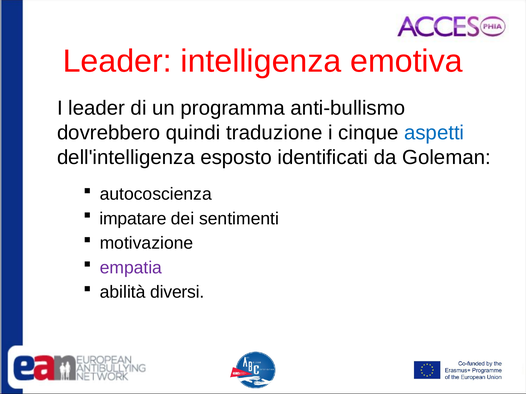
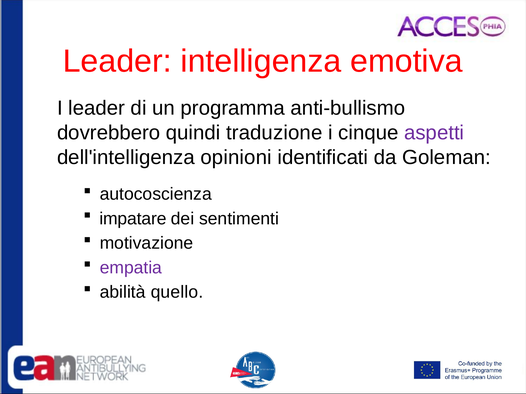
aspetti colour: blue -> purple
esposto: esposto -> opinioni
diversi: diversi -> quello
